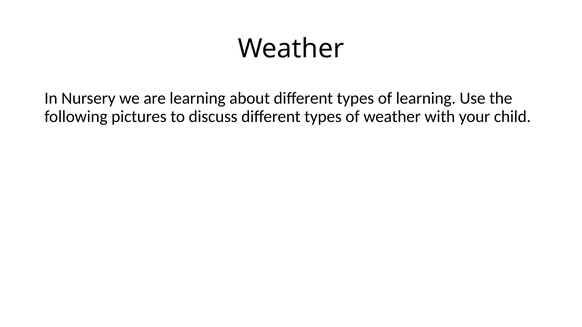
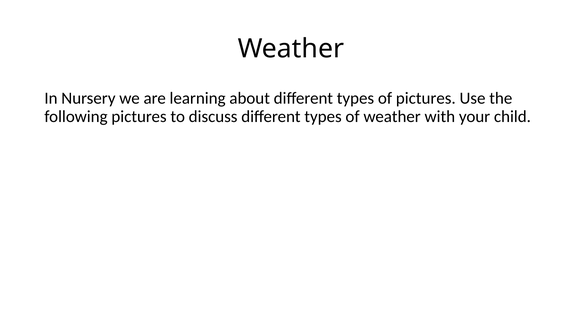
of learning: learning -> pictures
